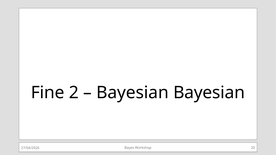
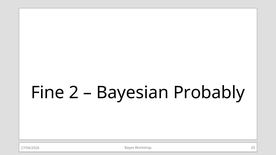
Bayesian Bayesian: Bayesian -> Probably
